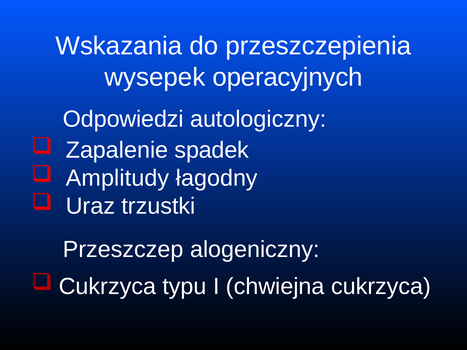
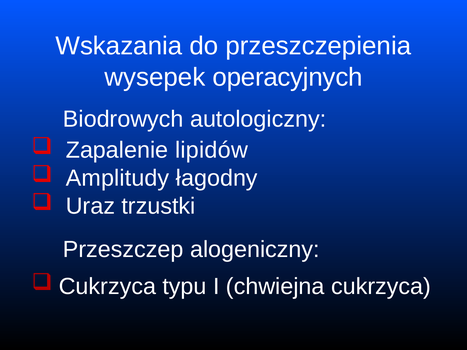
Odpowiedzi: Odpowiedzi -> Biodrowych
spadek: spadek -> lipidów
